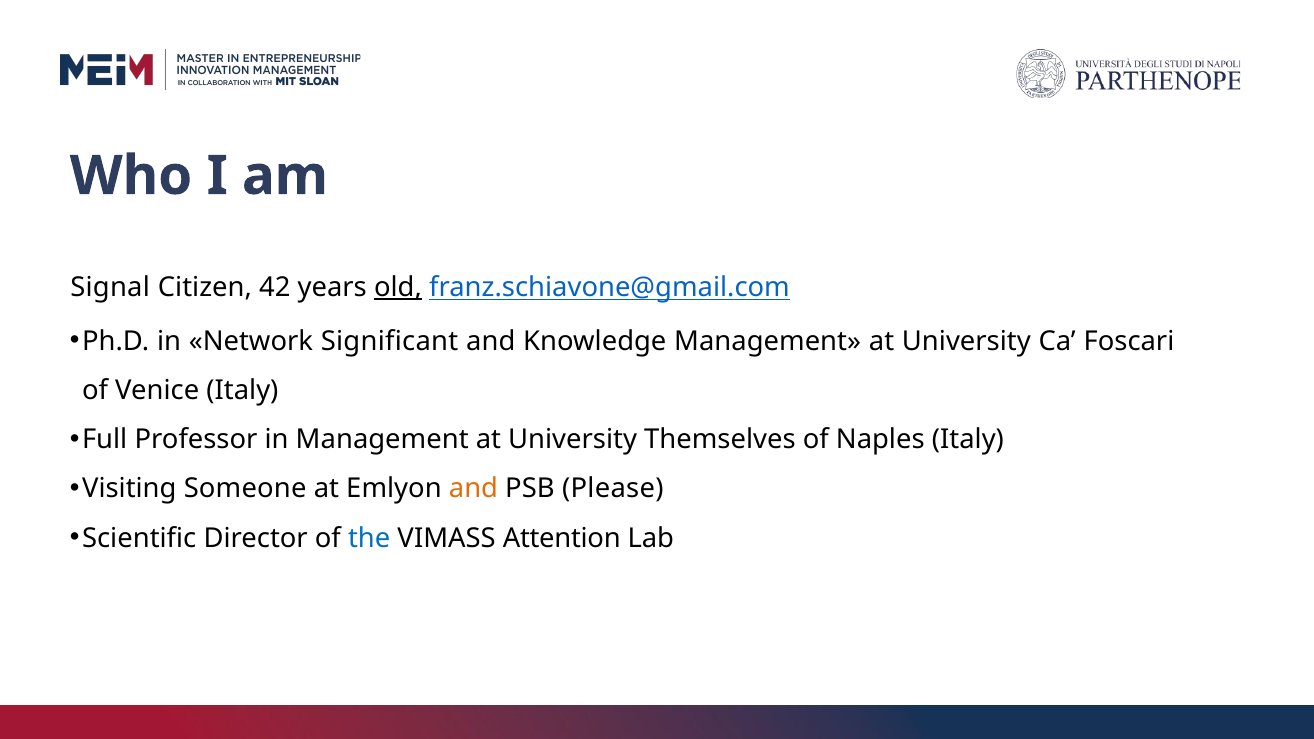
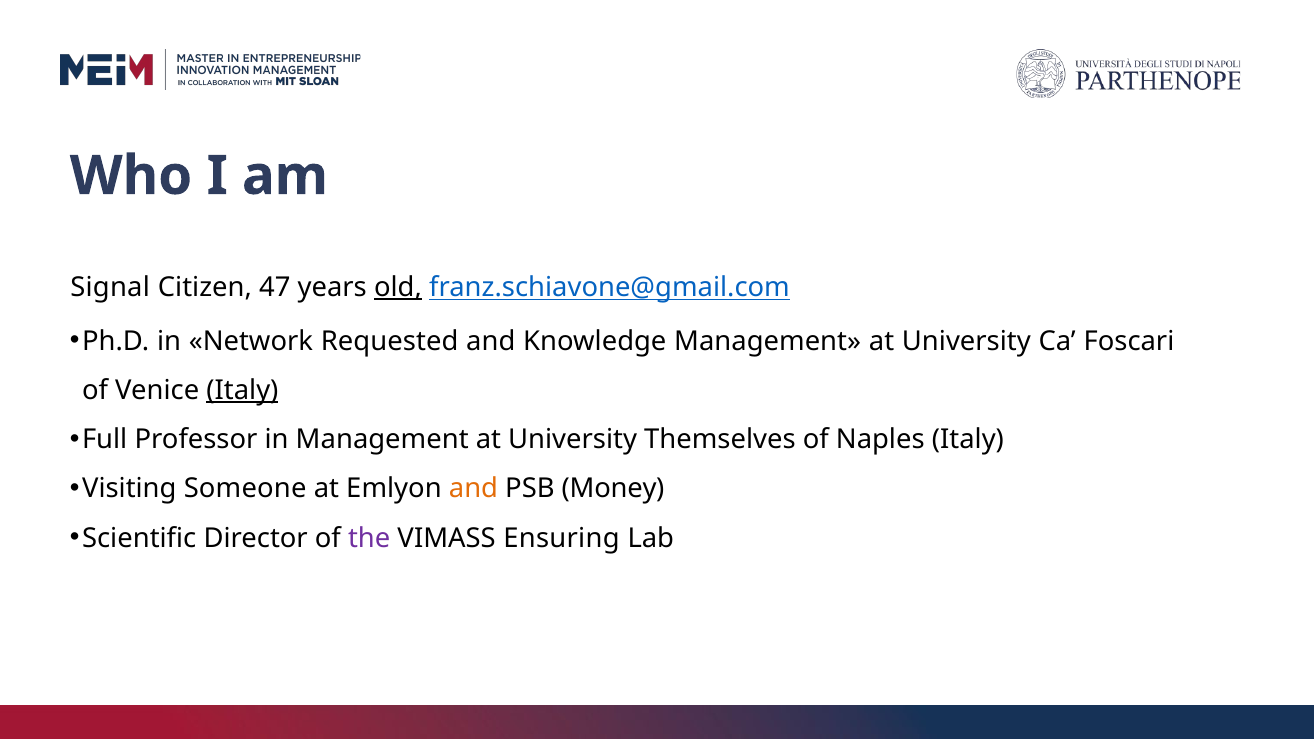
42: 42 -> 47
Significant: Significant -> Requested
Italy at (242, 390) underline: none -> present
Please: Please -> Money
the colour: blue -> purple
Attention: Attention -> Ensuring
